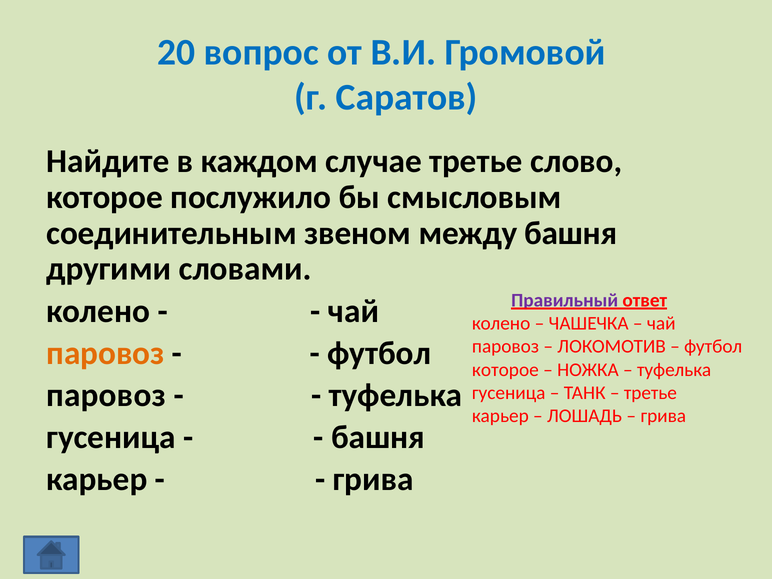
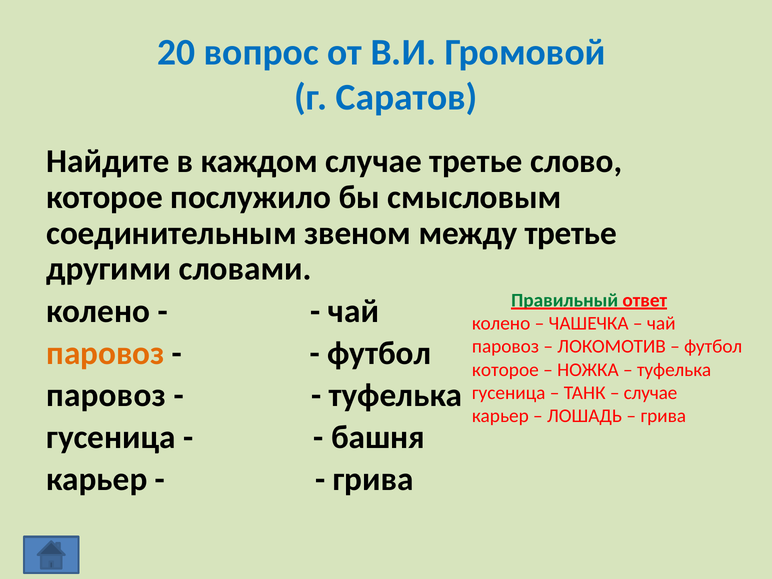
между башня: башня -> третье
Правильный colour: purple -> green
третье at (650, 393): третье -> случае
